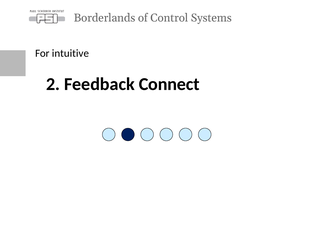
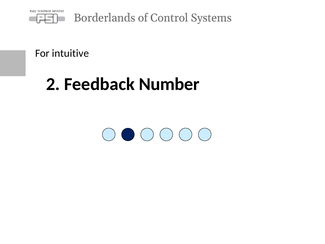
Connect: Connect -> Number
